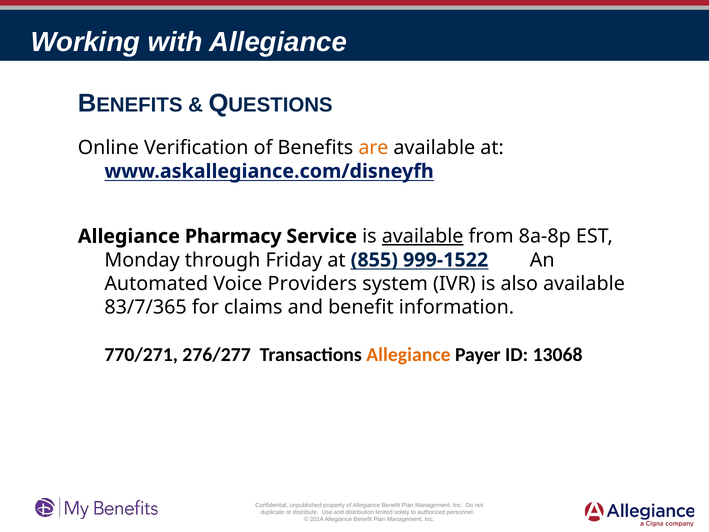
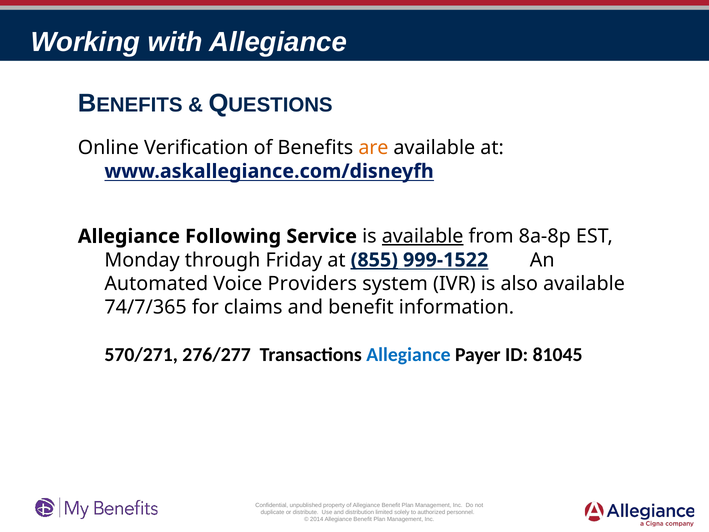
Pharmacy: Pharmacy -> Following
855 underline: none -> present
83/7/365: 83/7/365 -> 74/7/365
770/271: 770/271 -> 570/271
Allegiance at (408, 354) colour: orange -> blue
13068: 13068 -> 81045
